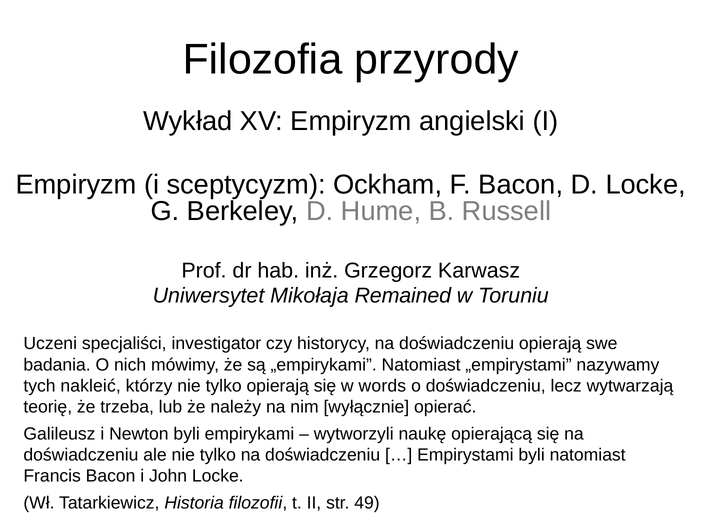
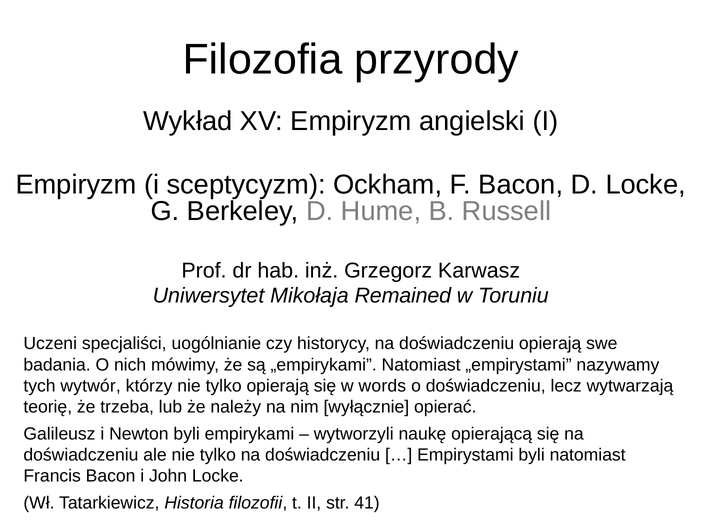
investigator: investigator -> uogólnianie
nakleić: nakleić -> wytwór
49: 49 -> 41
